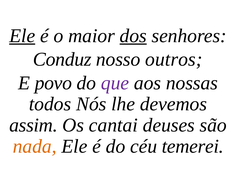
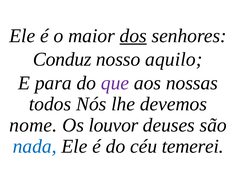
Ele at (22, 36) underline: present -> none
outros: outros -> aquilo
povo: povo -> para
assim: assim -> nome
cantai: cantai -> louvor
nada colour: orange -> blue
